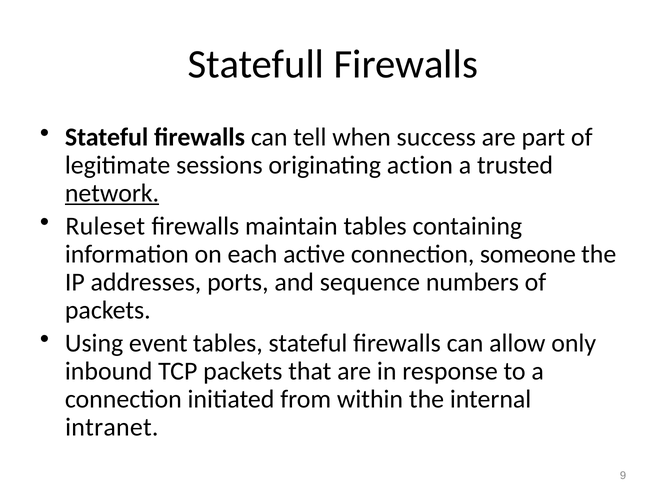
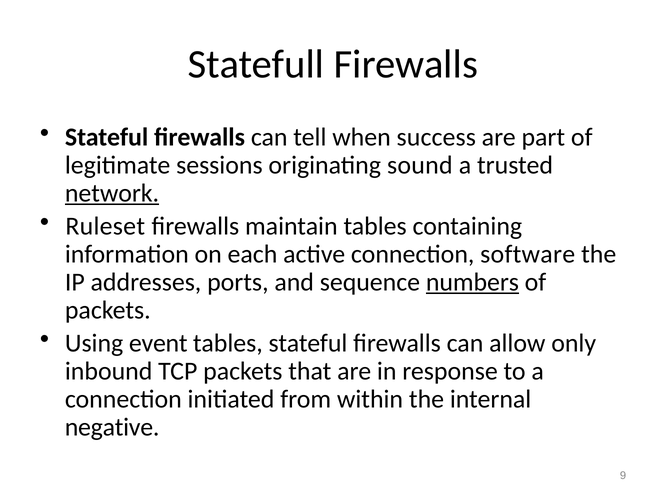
action: action -> sound
someone: someone -> software
numbers underline: none -> present
intranet: intranet -> negative
